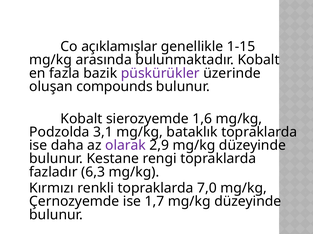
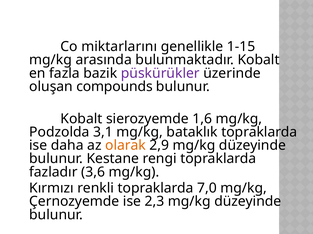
açıklamışlar: açıklamışlar -> miktarlarını
olarak colour: purple -> orange
6,3: 6,3 -> 3,6
1,7: 1,7 -> 2,3
